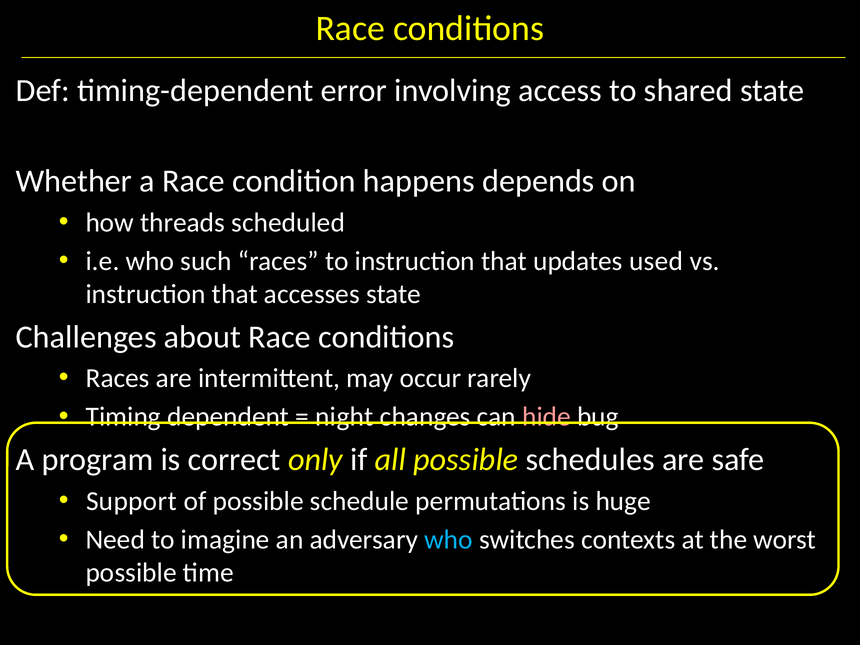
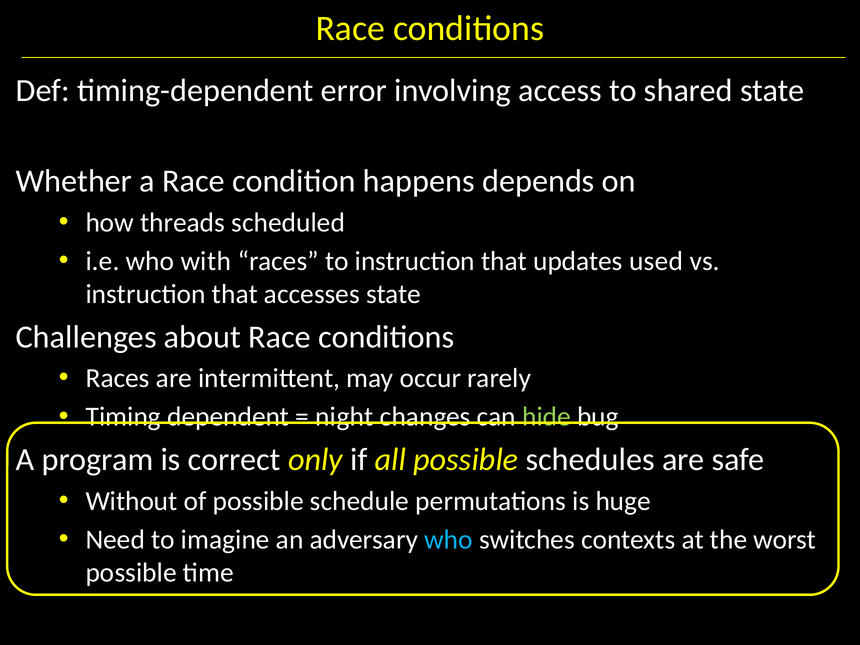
such: such -> with
hide colour: pink -> light green
Support: Support -> Without
